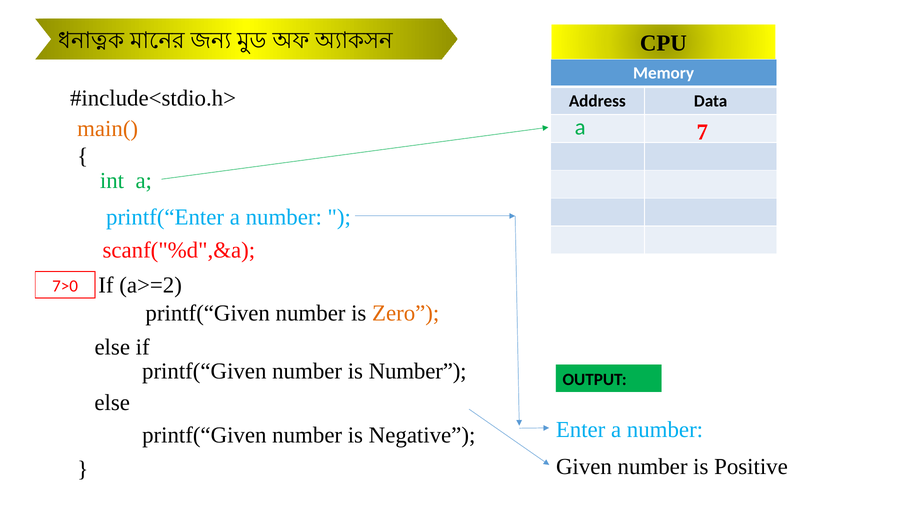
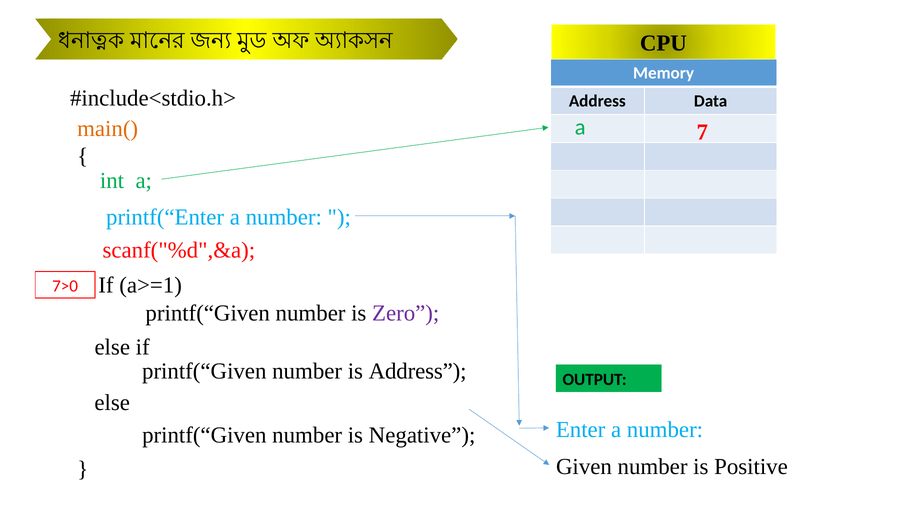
a>=2: a>=2 -> a>=1
Zero colour: orange -> purple
is Number: Number -> Address
